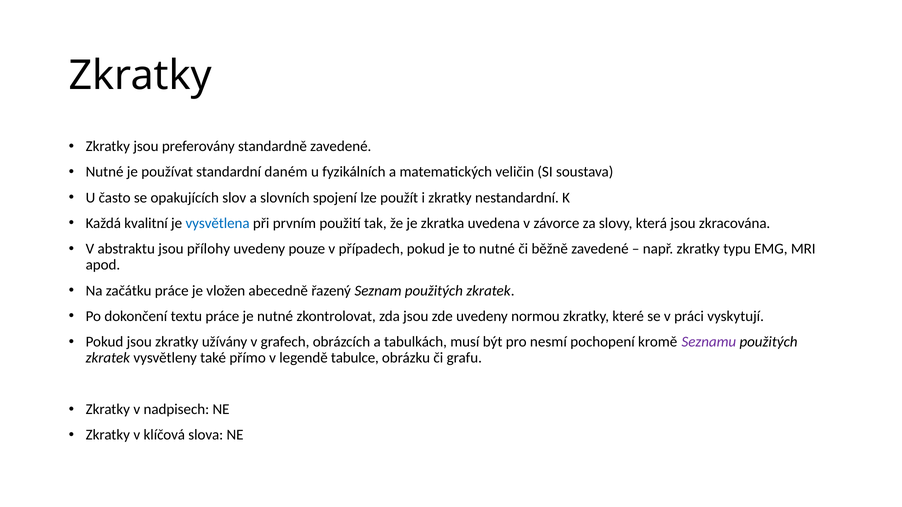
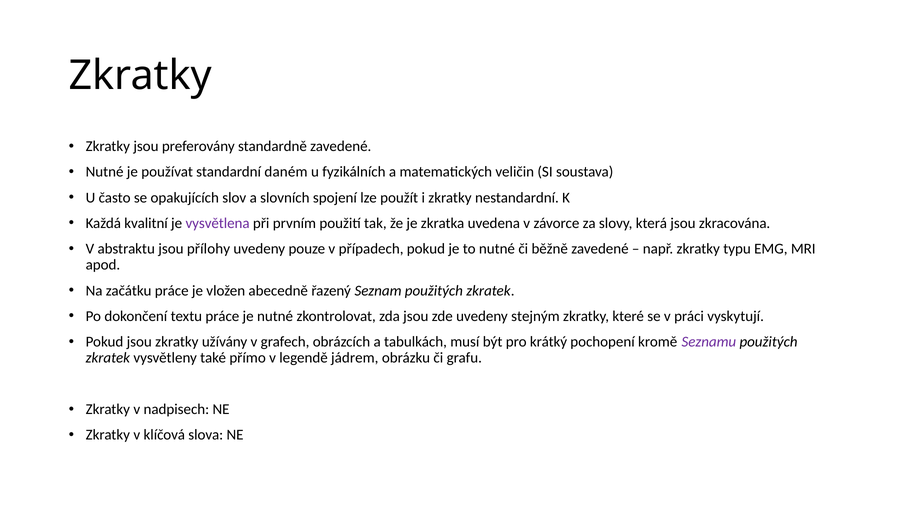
vysvětlena colour: blue -> purple
normou: normou -> stejným
nesmí: nesmí -> krátký
tabulce: tabulce -> jádrem
